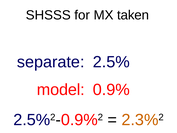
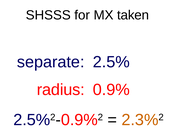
model: model -> radius
